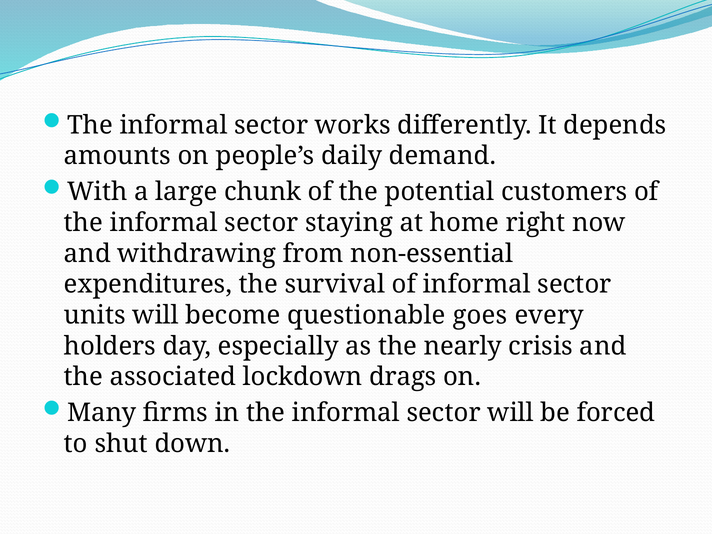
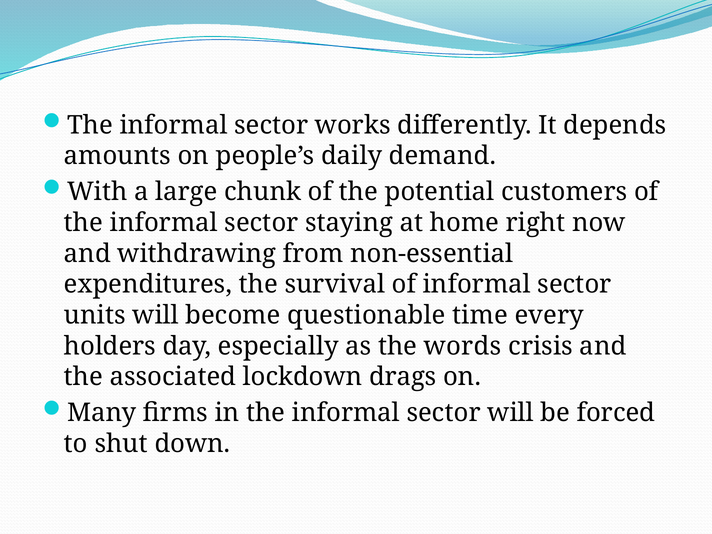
goes: goes -> time
nearly: nearly -> words
